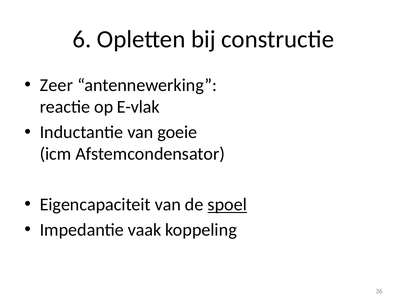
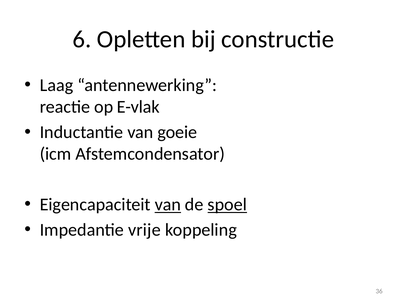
Zeer: Zeer -> Laag
van at (168, 205) underline: none -> present
vaak: vaak -> vrije
